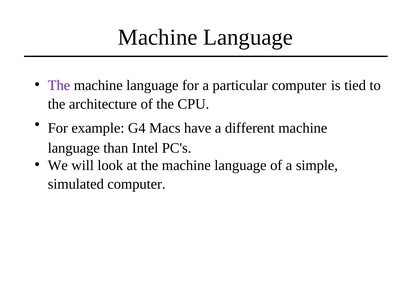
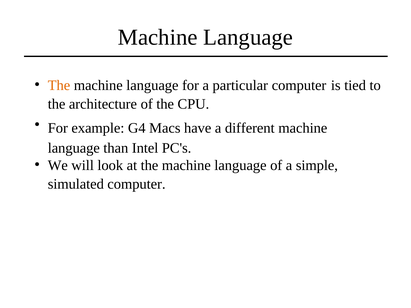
The at (59, 85) colour: purple -> orange
